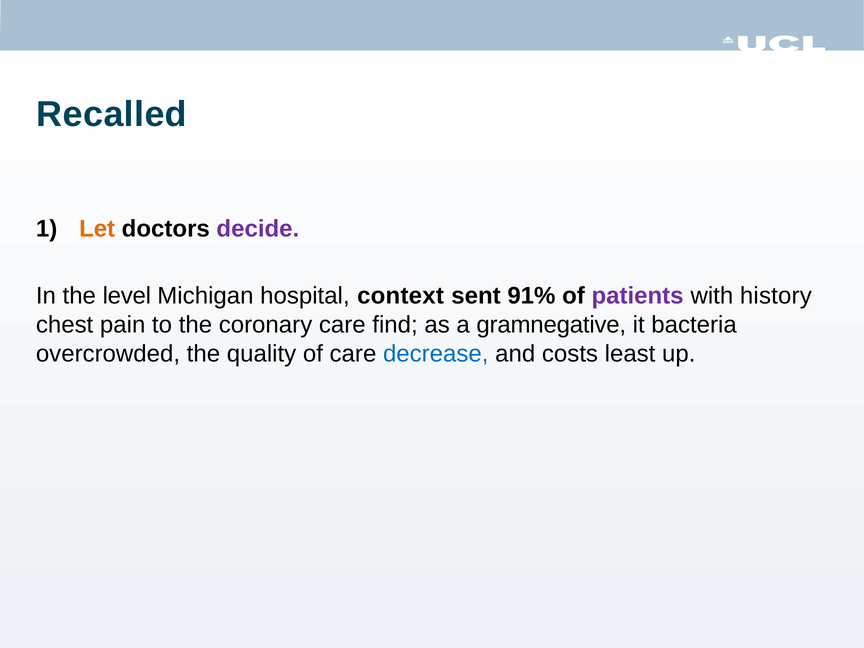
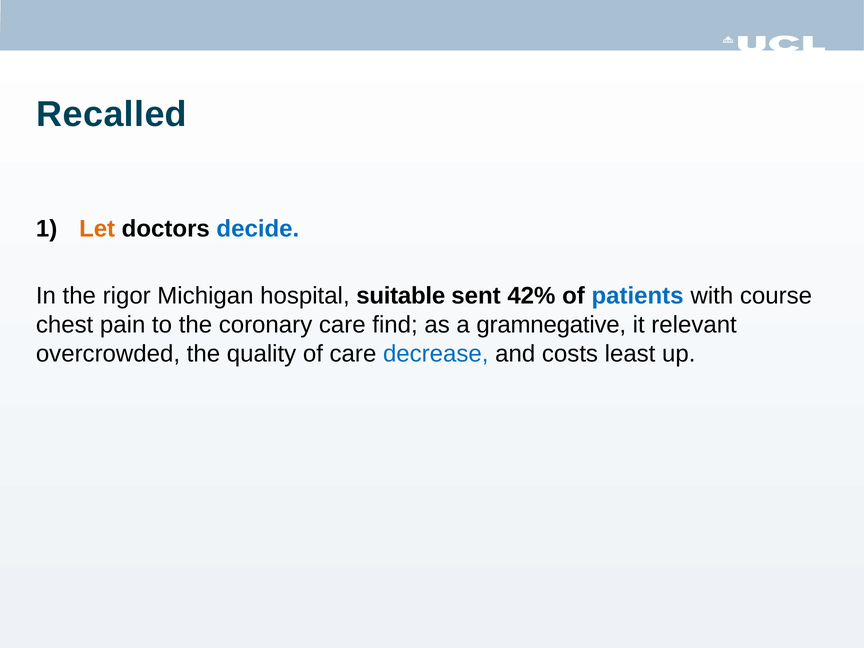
decide colour: purple -> blue
level: level -> rigor
context: context -> suitable
91%: 91% -> 42%
patients colour: purple -> blue
history: history -> course
bacteria: bacteria -> relevant
